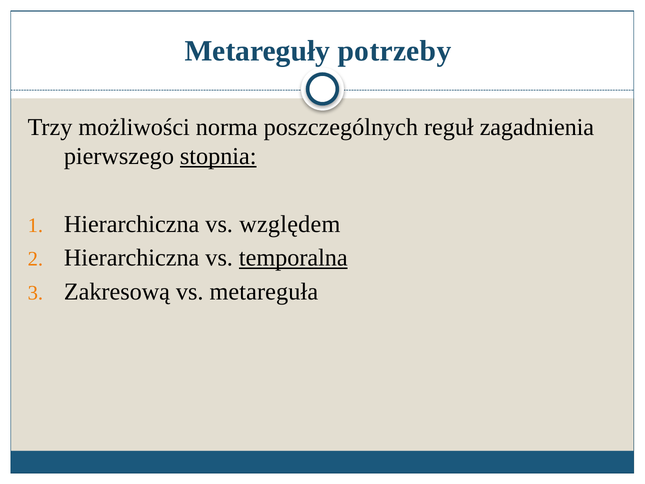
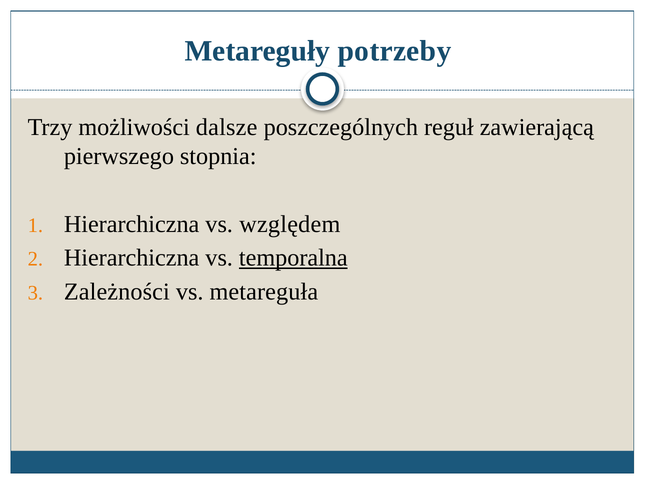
norma: norma -> dalsze
zagadnienia: zagadnienia -> zawierającą
stopnia underline: present -> none
Zakresową: Zakresową -> Zależności
